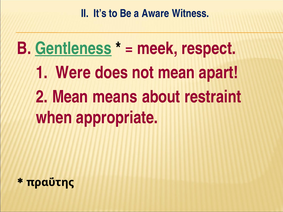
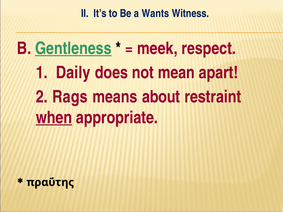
Aware: Aware -> Wants
Were: Were -> Daily
2 Mean: Mean -> Rags
when underline: none -> present
